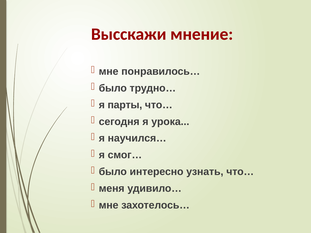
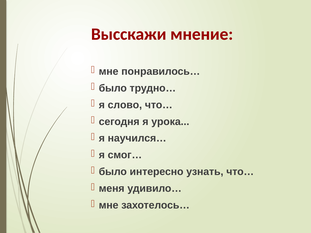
парты: парты -> слово
